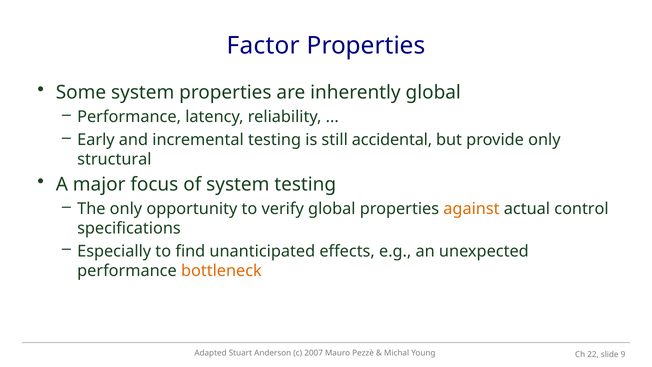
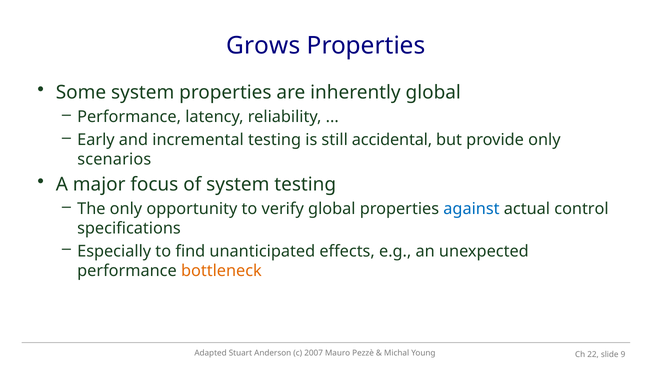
Factor: Factor -> Grows
structural: structural -> scenarios
against colour: orange -> blue
